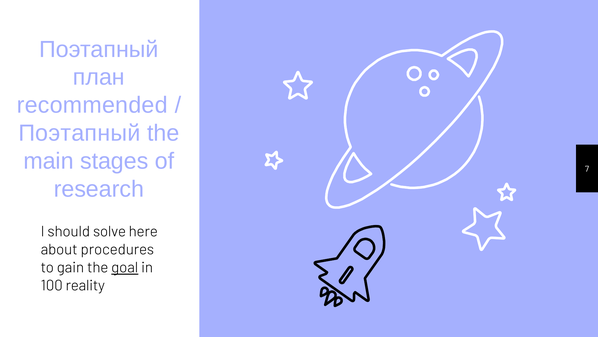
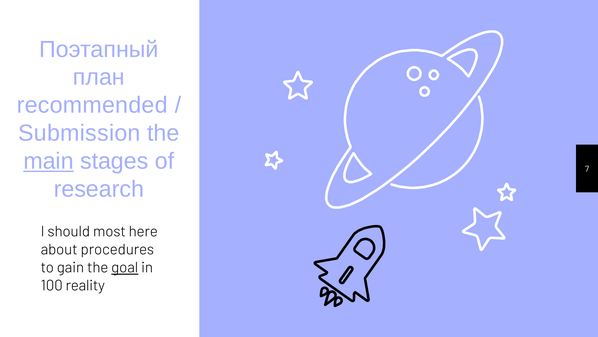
Поэтапный at (79, 133): Поэтапный -> Submission
main underline: none -> present
solve: solve -> most
